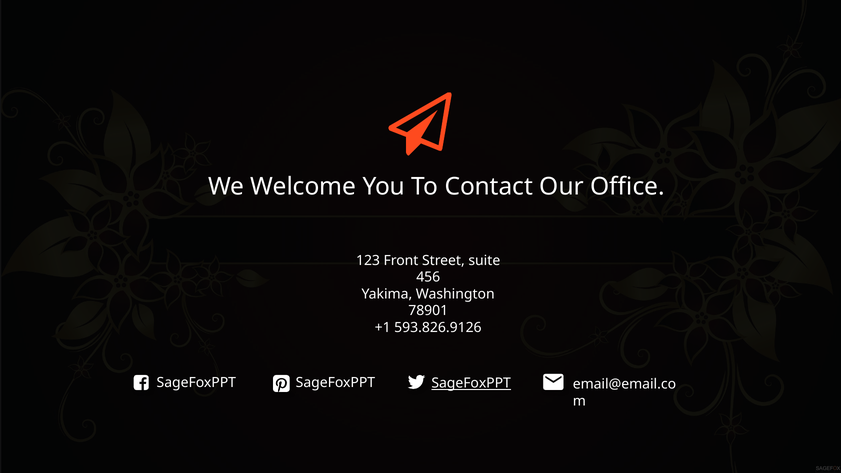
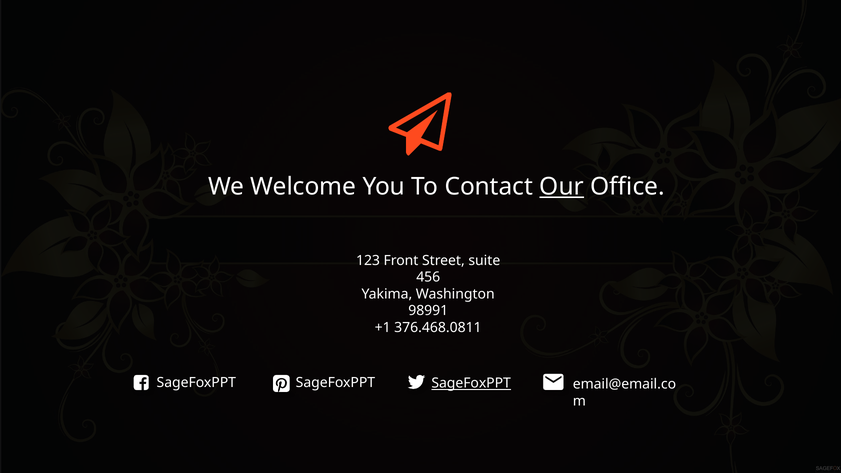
Our underline: none -> present
78901: 78901 -> 98991
593.826.9126: 593.826.9126 -> 376.468.0811
